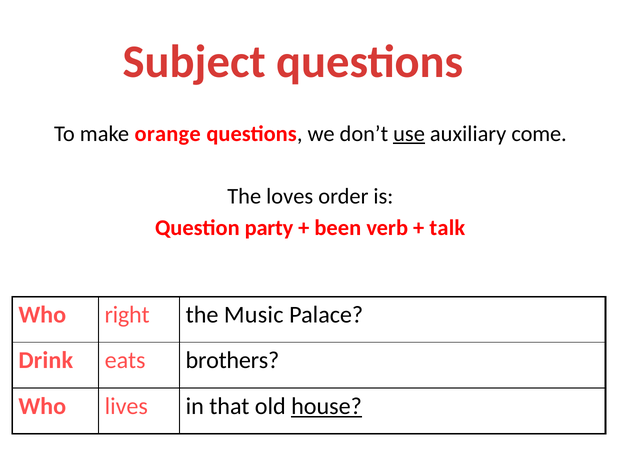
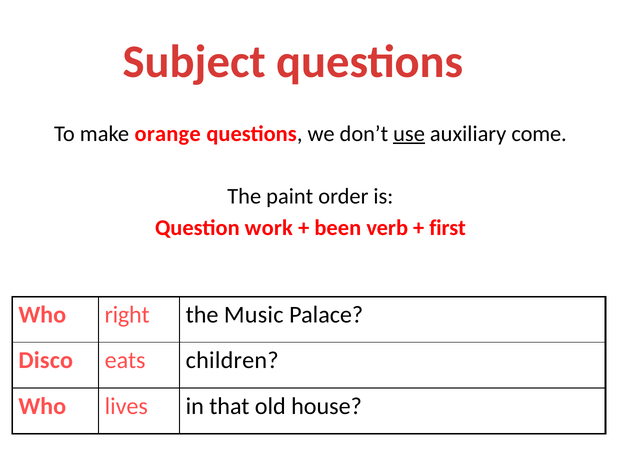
loves: loves -> paint
party: party -> work
talk: talk -> first
Drink: Drink -> Disco
brothers: brothers -> children
house underline: present -> none
